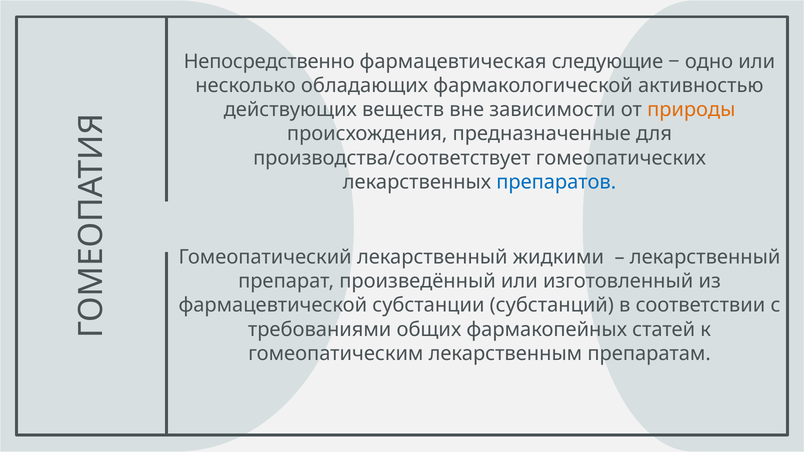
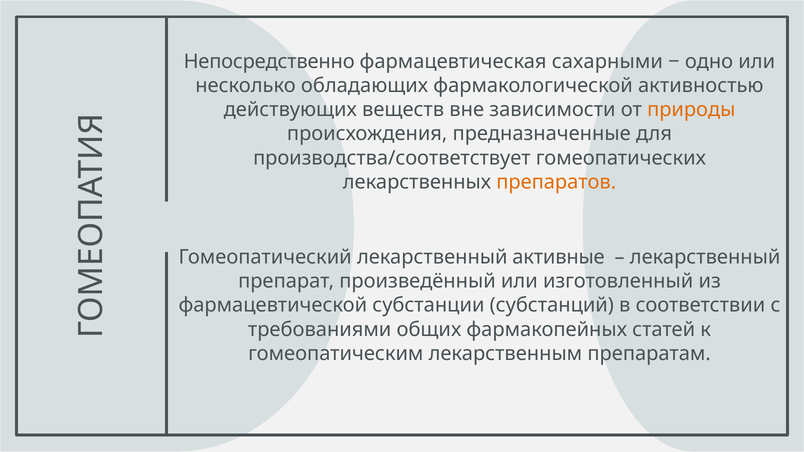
следующие: следующие -> сахарными
препаратов colour: blue -> orange
жидкими: жидкими -> активные
